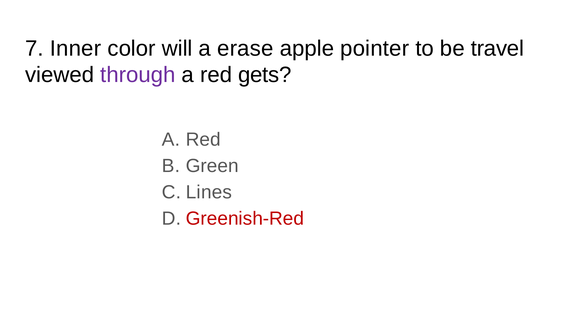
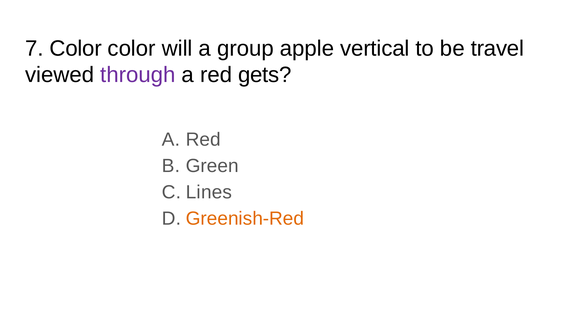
7 Inner: Inner -> Color
erase: erase -> group
pointer: pointer -> vertical
Greenish-Red colour: red -> orange
